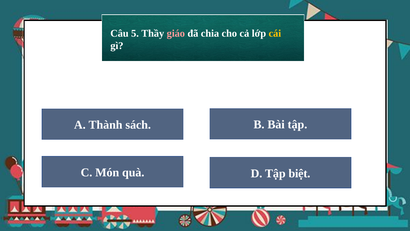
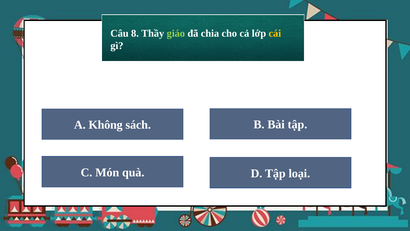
5: 5 -> 8
giáo colour: pink -> light green
Thành: Thành -> Không
biệt: biệt -> loại
